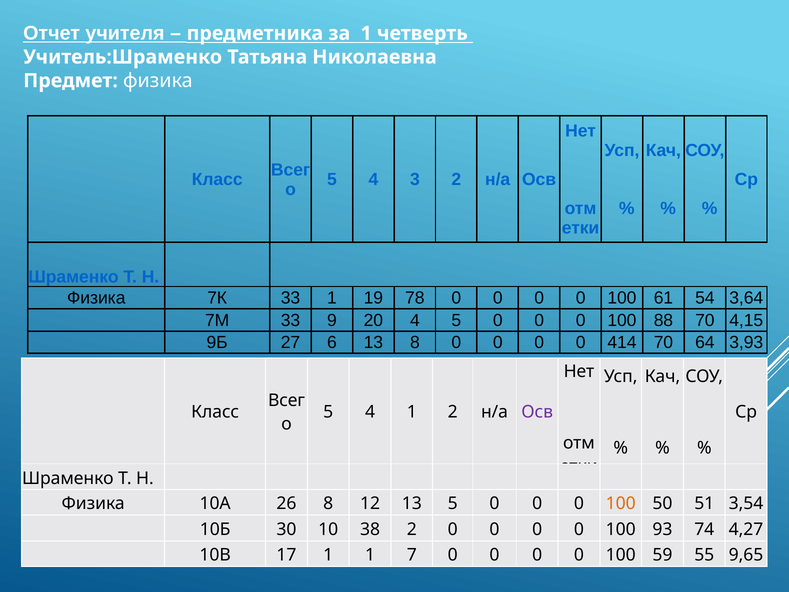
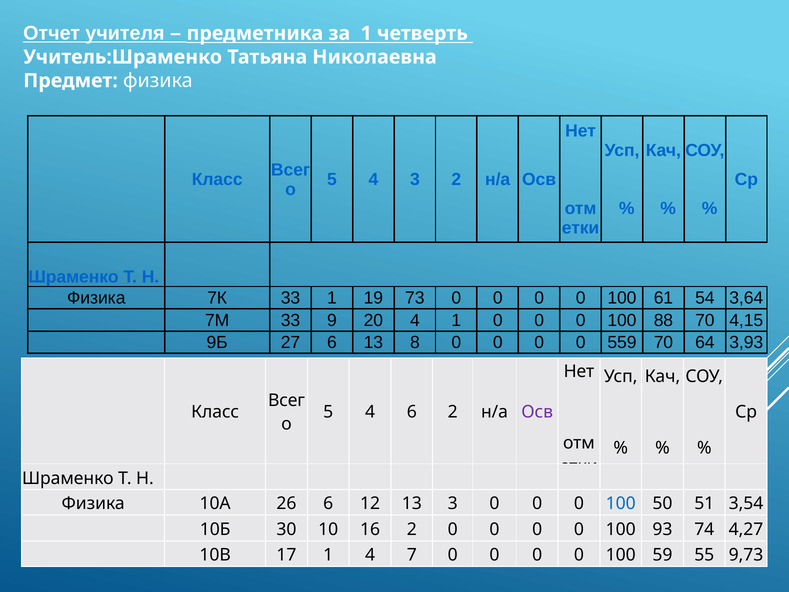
78: 78 -> 73
4 5: 5 -> 1
414: 414 -> 559
4 1: 1 -> 6
26 8: 8 -> 6
13 5: 5 -> 3
100 at (621, 503) colour: orange -> blue
38: 38 -> 16
1 1: 1 -> 4
9,65: 9,65 -> 9,73
